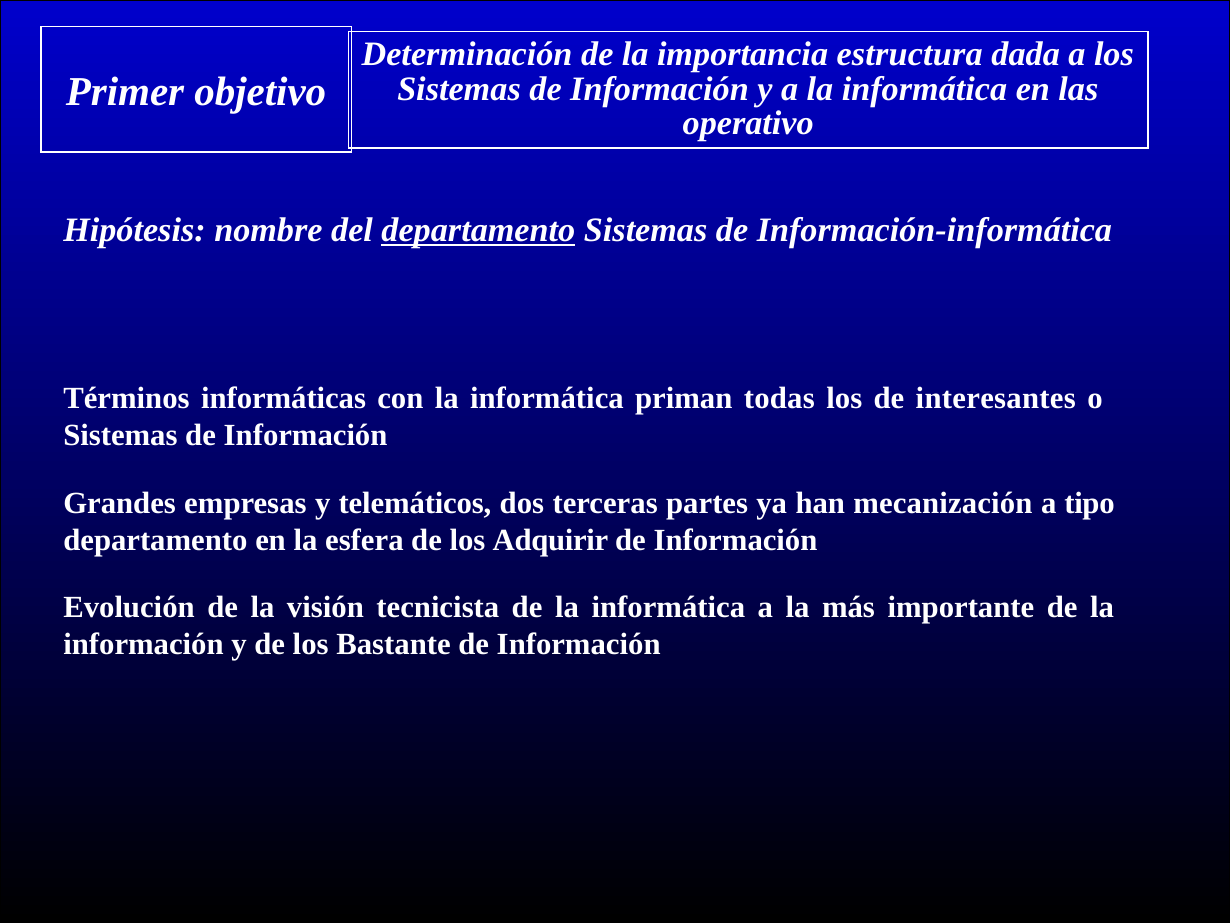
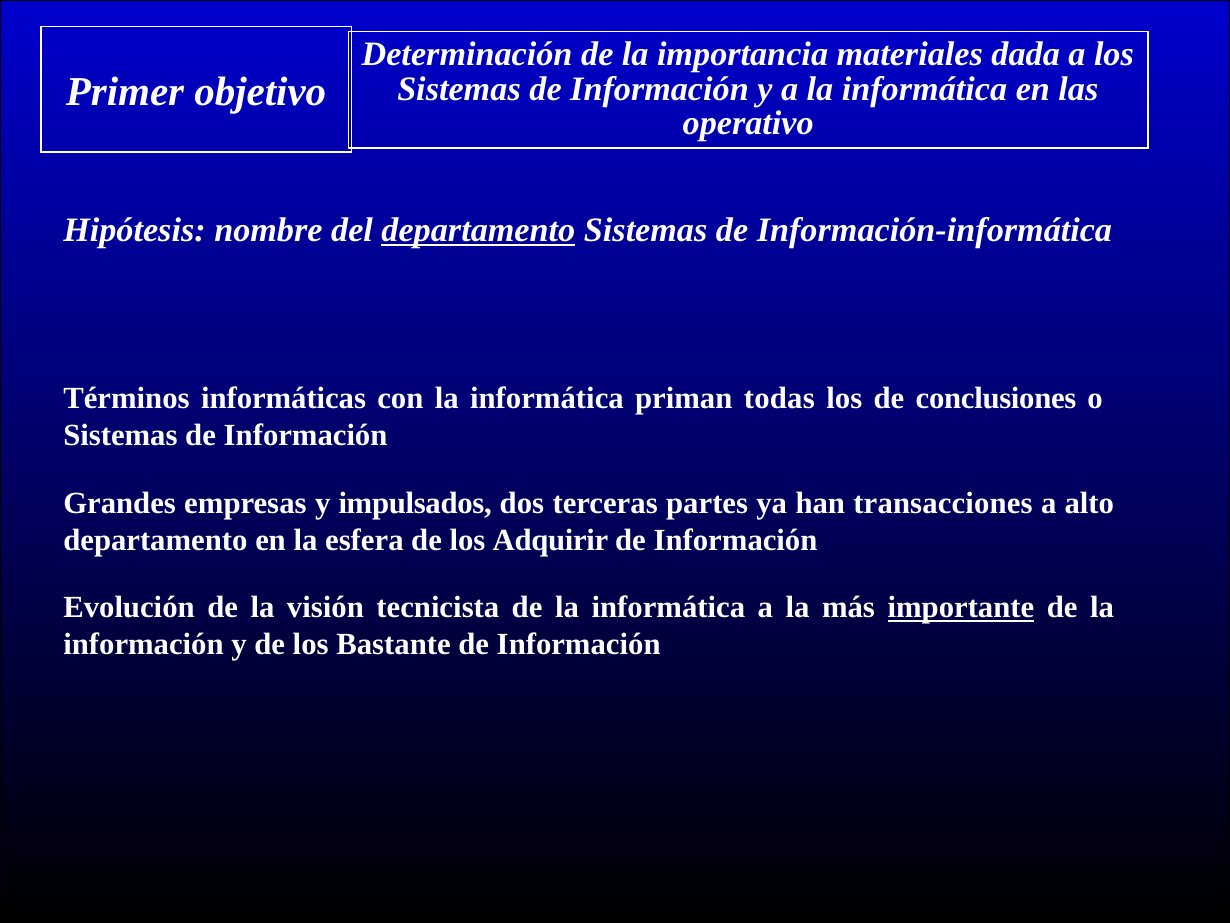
estructura: estructura -> materiales
interesantes: interesantes -> conclusiones
telemáticos: telemáticos -> impulsados
mecanización: mecanización -> transacciones
tipo: tipo -> alto
importante underline: none -> present
